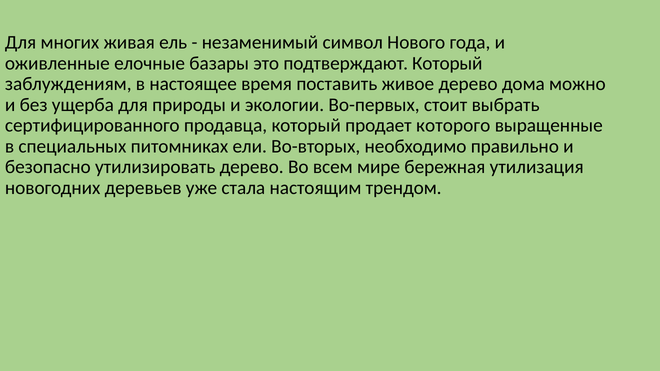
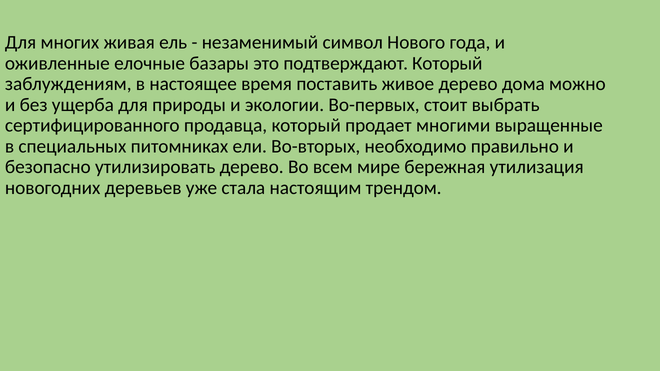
которого: которого -> многими
